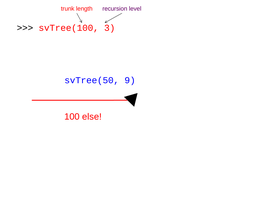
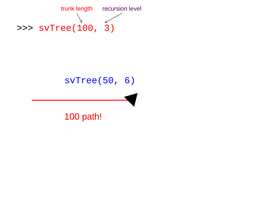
9: 9 -> 6
else: else -> path
